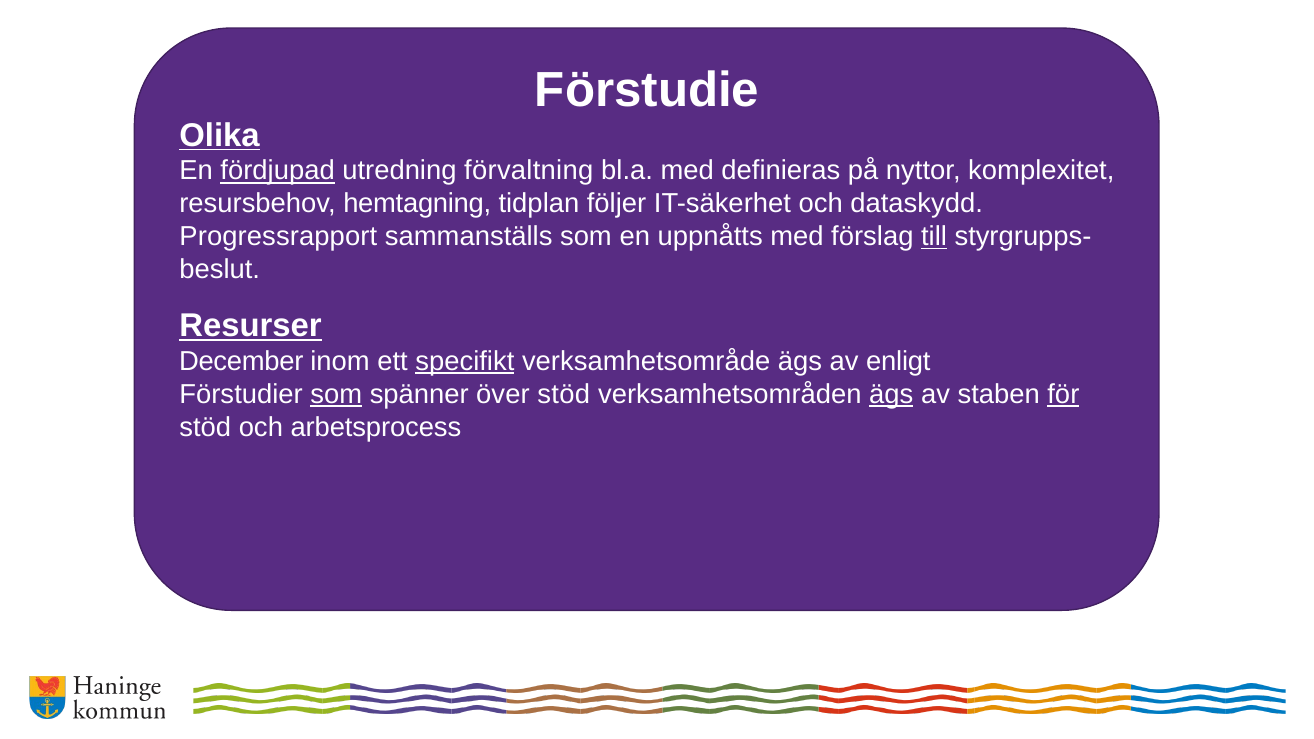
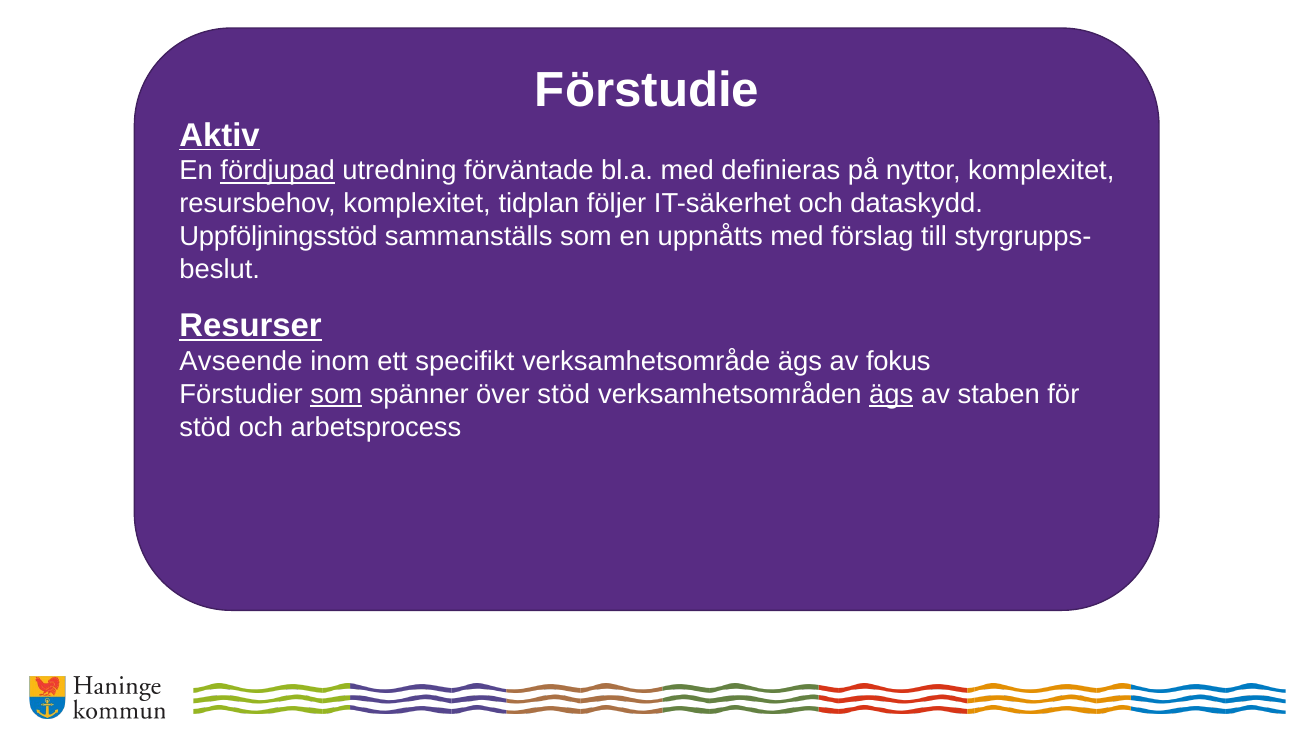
Olika: Olika -> Aktiv
förvaltning: förvaltning -> förväntade
resursbehov hemtagning: hemtagning -> komplexitet
Progressrapport: Progressrapport -> Uppföljningsstöd
till underline: present -> none
December: December -> Avseende
specifikt underline: present -> none
enligt: enligt -> fokus
för underline: present -> none
